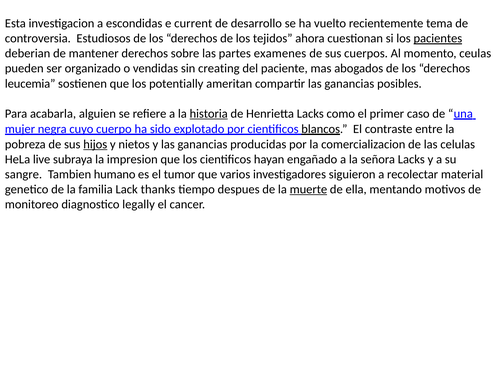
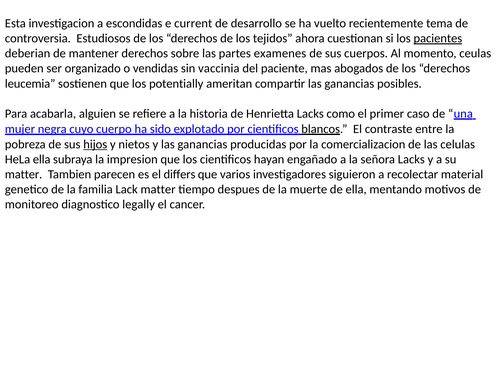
creating: creating -> vaccinia
historia underline: present -> none
HeLa live: live -> ella
sangre at (24, 174): sangre -> matter
humano: humano -> parecen
tumor: tumor -> differs
Lack thanks: thanks -> matter
muerte underline: present -> none
